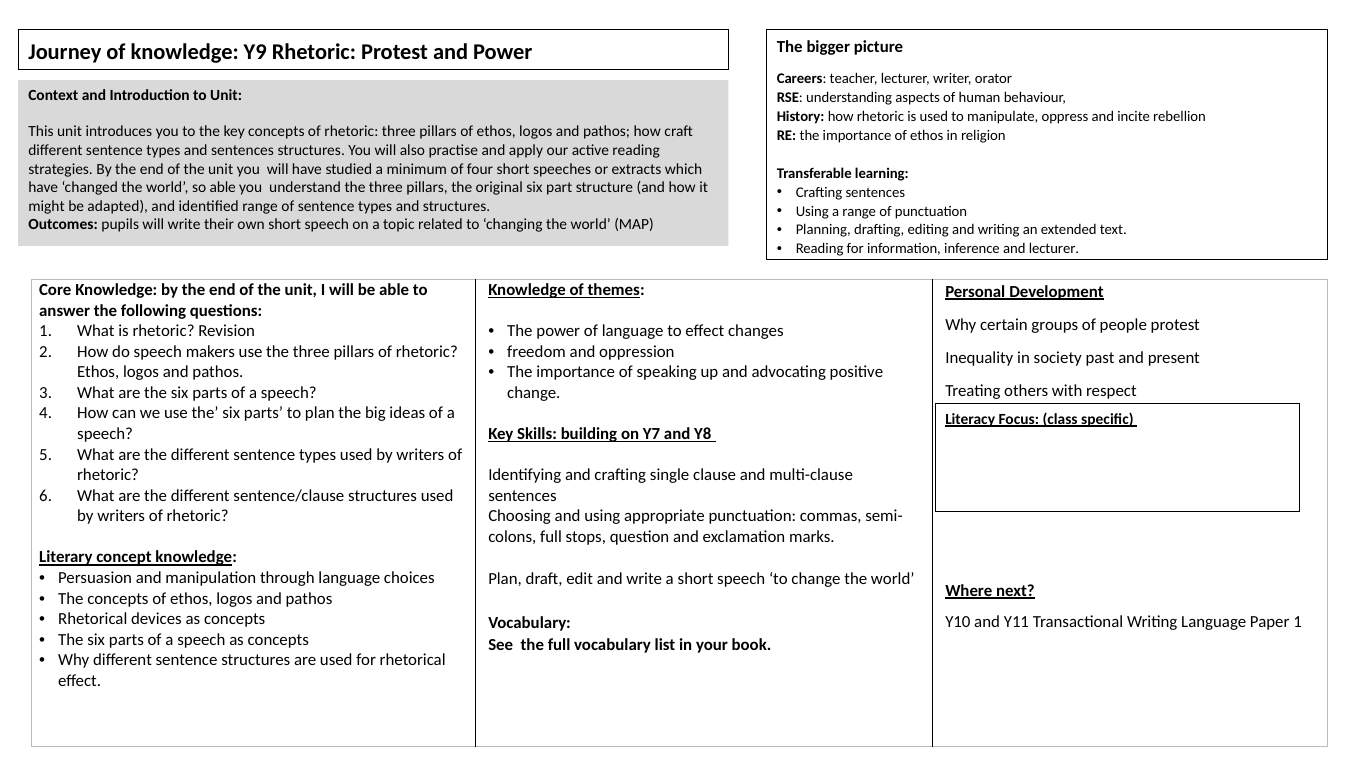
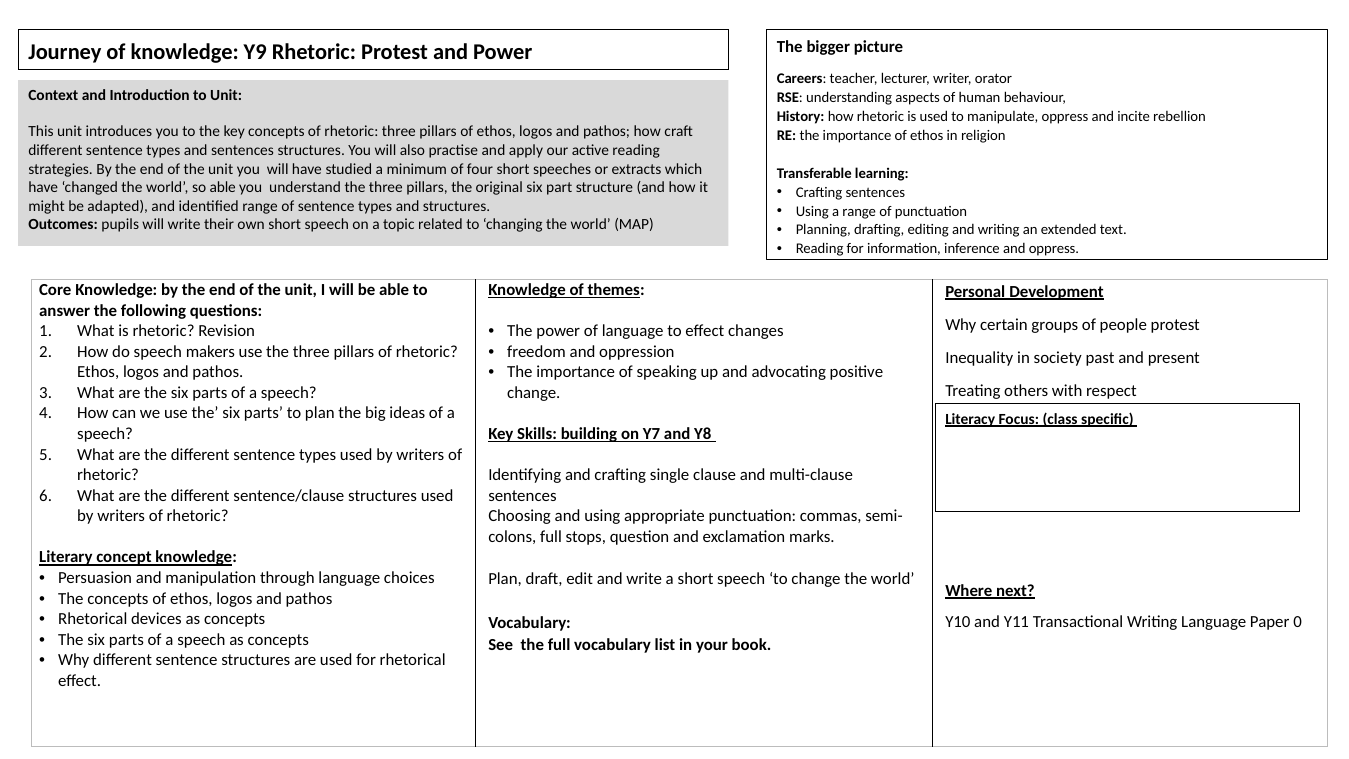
and lecturer: lecturer -> oppress
Paper 1: 1 -> 0
